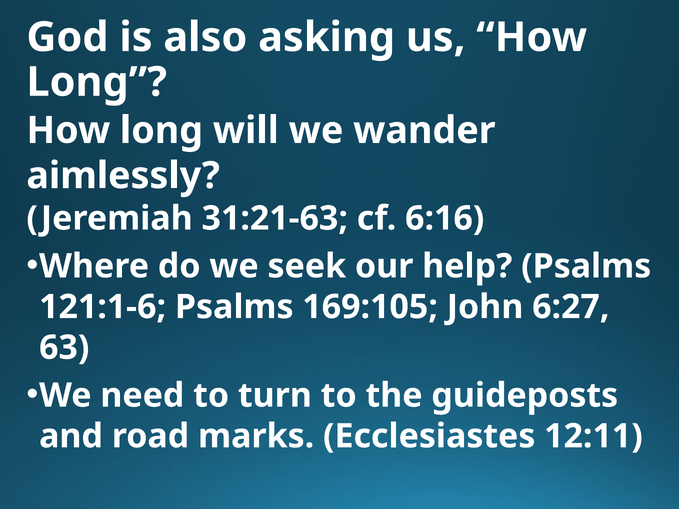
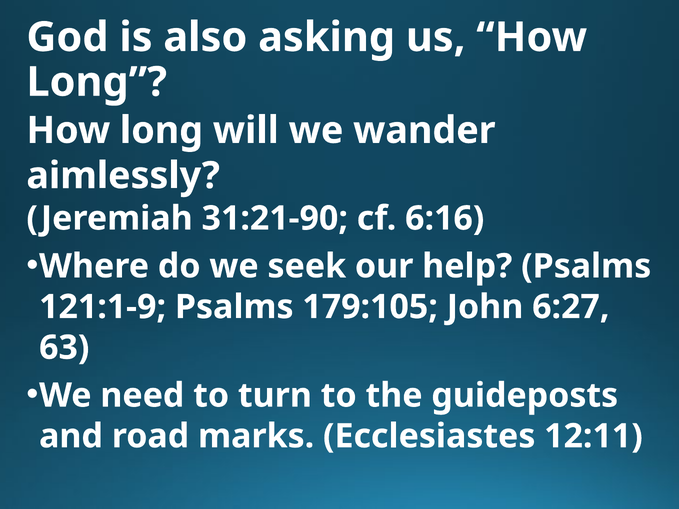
31:21-63: 31:21-63 -> 31:21-90
121:1-6: 121:1-6 -> 121:1-9
169:105: 169:105 -> 179:105
